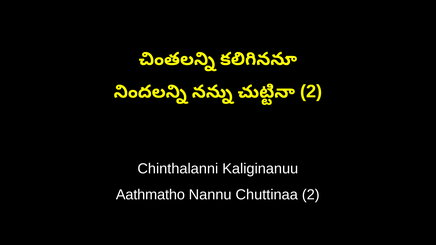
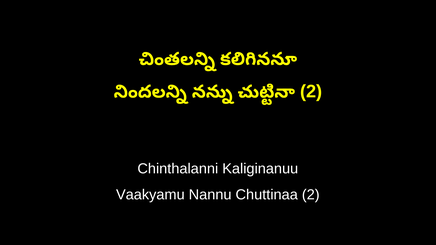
Aathmatho: Aathmatho -> Vaakyamu
